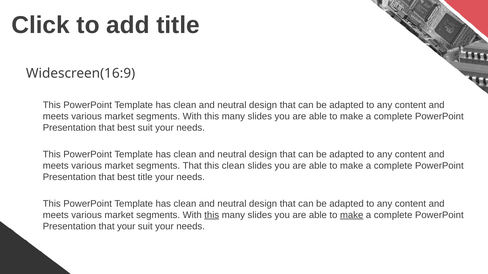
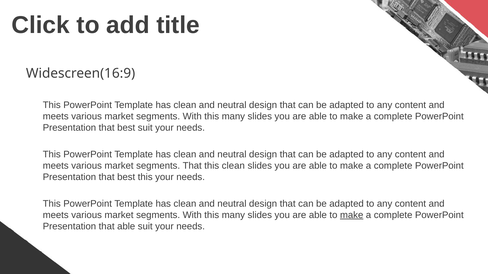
best title: title -> this
this at (212, 215) underline: present -> none
that your: your -> able
